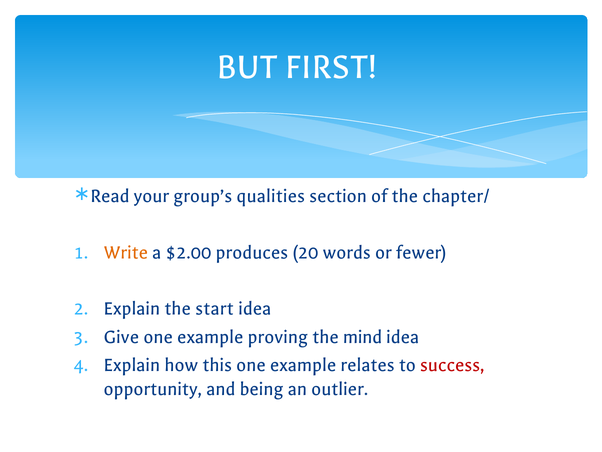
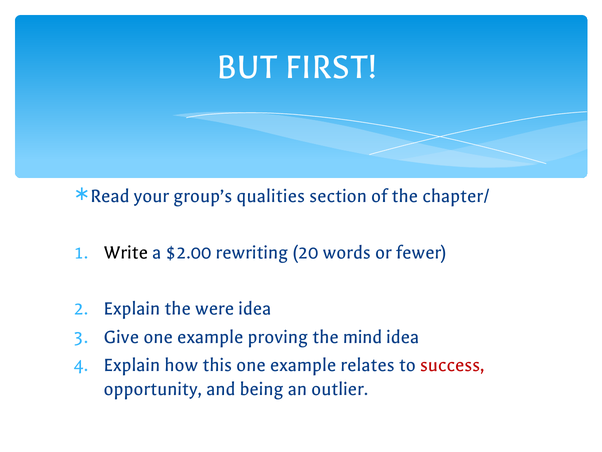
Write colour: orange -> black
produces: produces -> rewriting
start: start -> were
